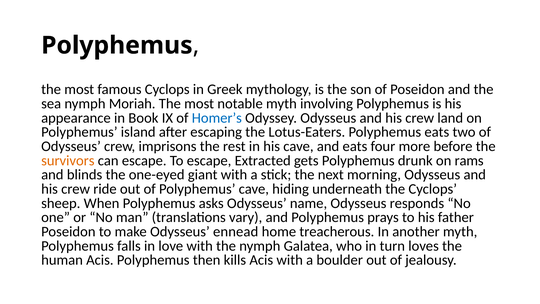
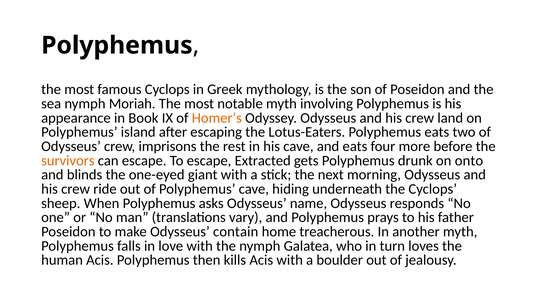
Homer’s colour: blue -> orange
rams: rams -> onto
ennead: ennead -> contain
